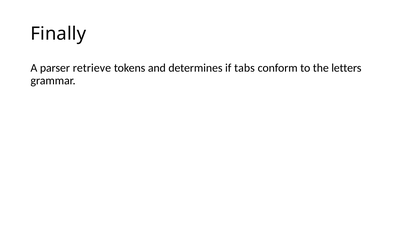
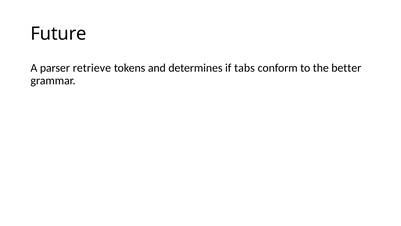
Finally: Finally -> Future
letters: letters -> better
